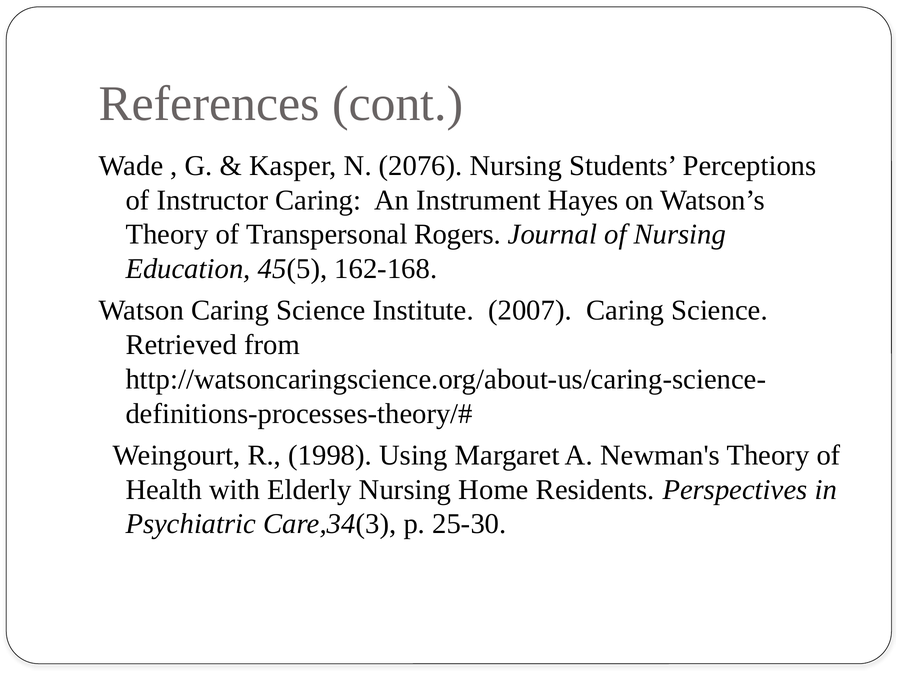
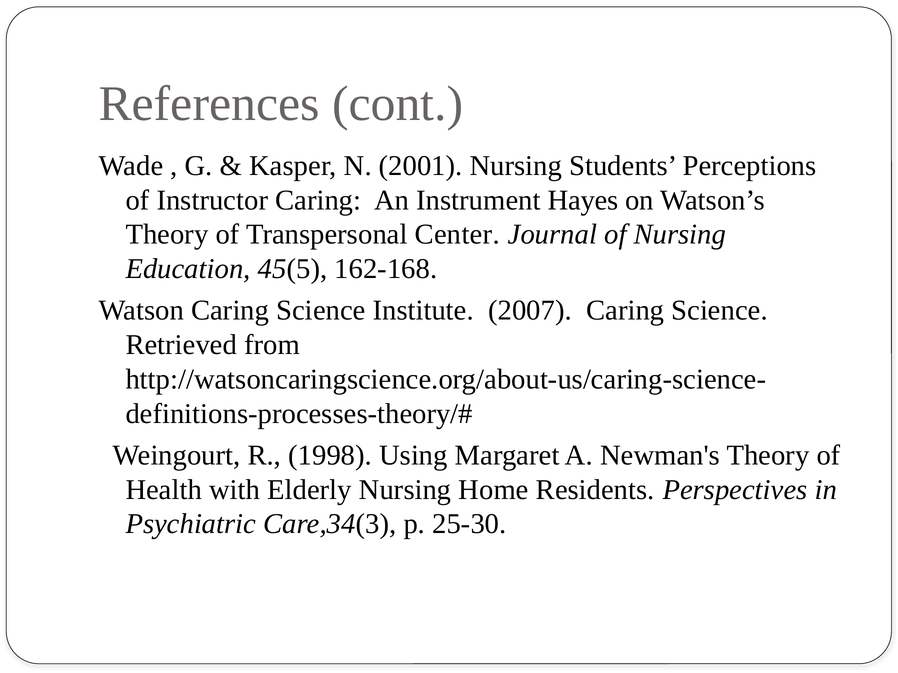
2076: 2076 -> 2001
Rogers: Rogers -> Center
